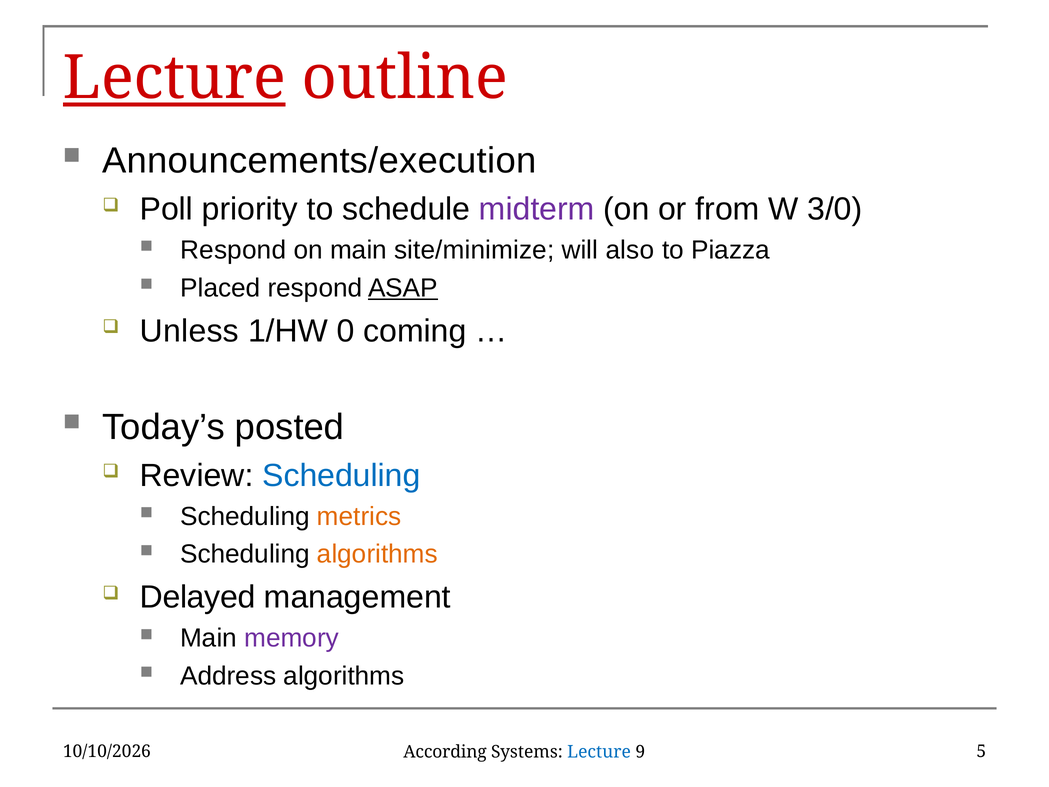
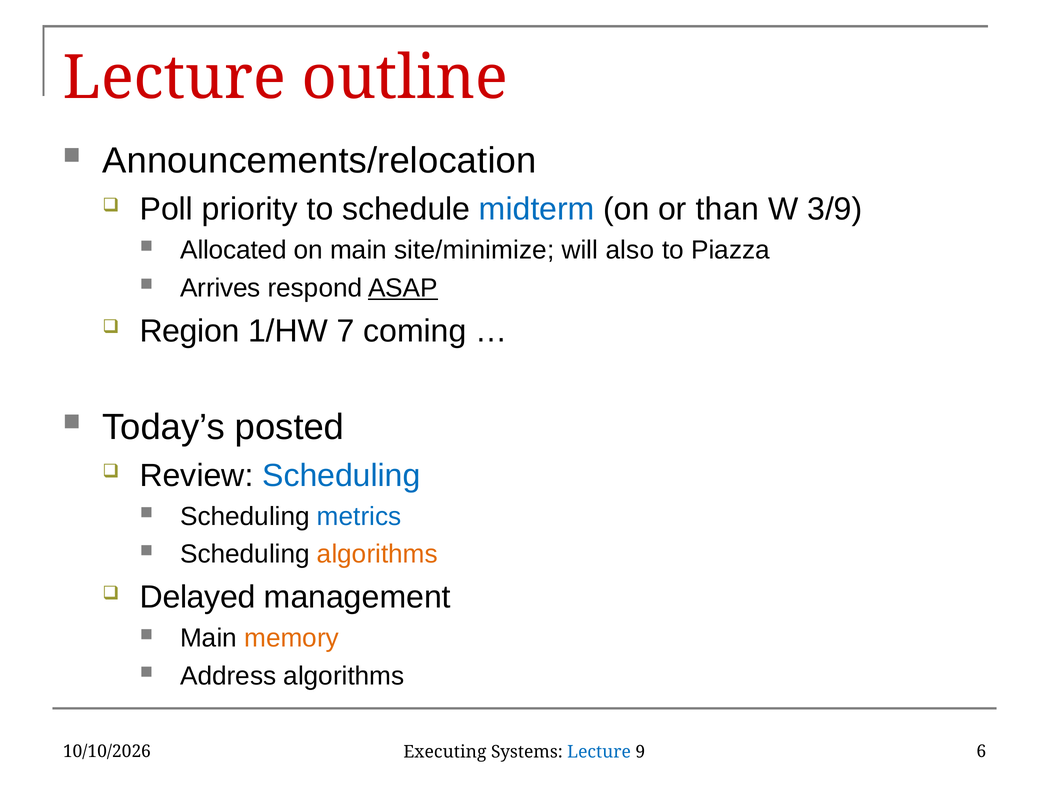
Lecture at (174, 78) underline: present -> none
Announcements/execution: Announcements/execution -> Announcements/relocation
midterm colour: purple -> blue
from: from -> than
3/0: 3/0 -> 3/9
Respond at (233, 250): Respond -> Allocated
Placed: Placed -> Arrives
Unless: Unless -> Region
0: 0 -> 7
metrics colour: orange -> blue
memory colour: purple -> orange
5: 5 -> 6
According: According -> Executing
